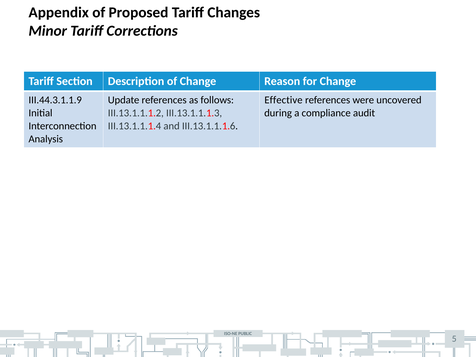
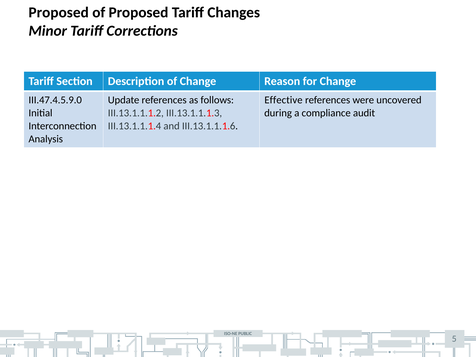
Appendix at (59, 13): Appendix -> Proposed
III.44.3.1.1.9: III.44.3.1.1.9 -> III.47.4.5.9.0
